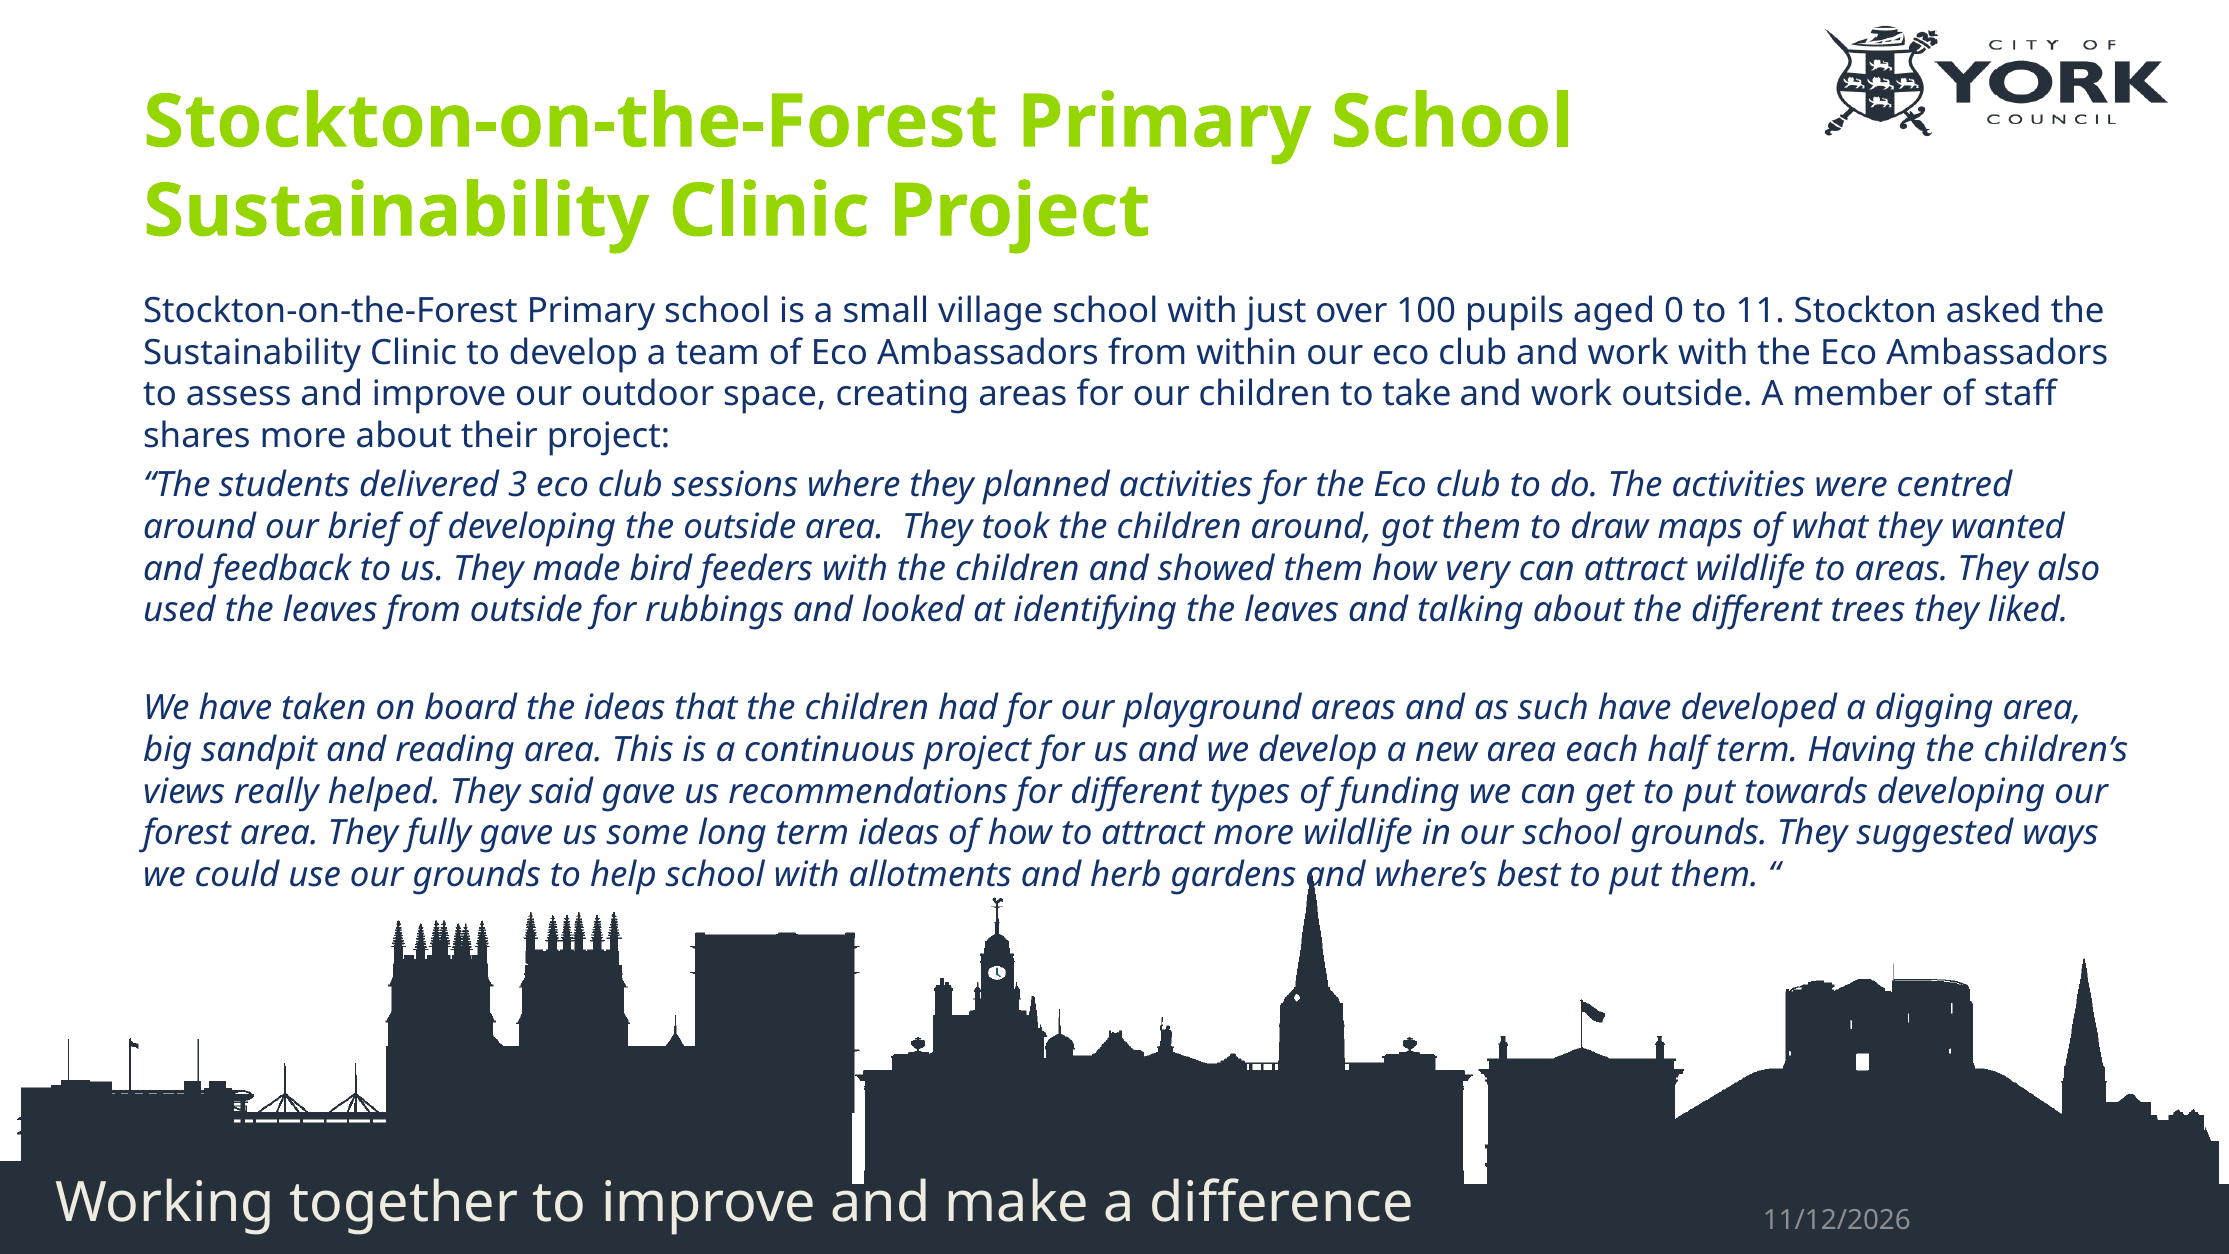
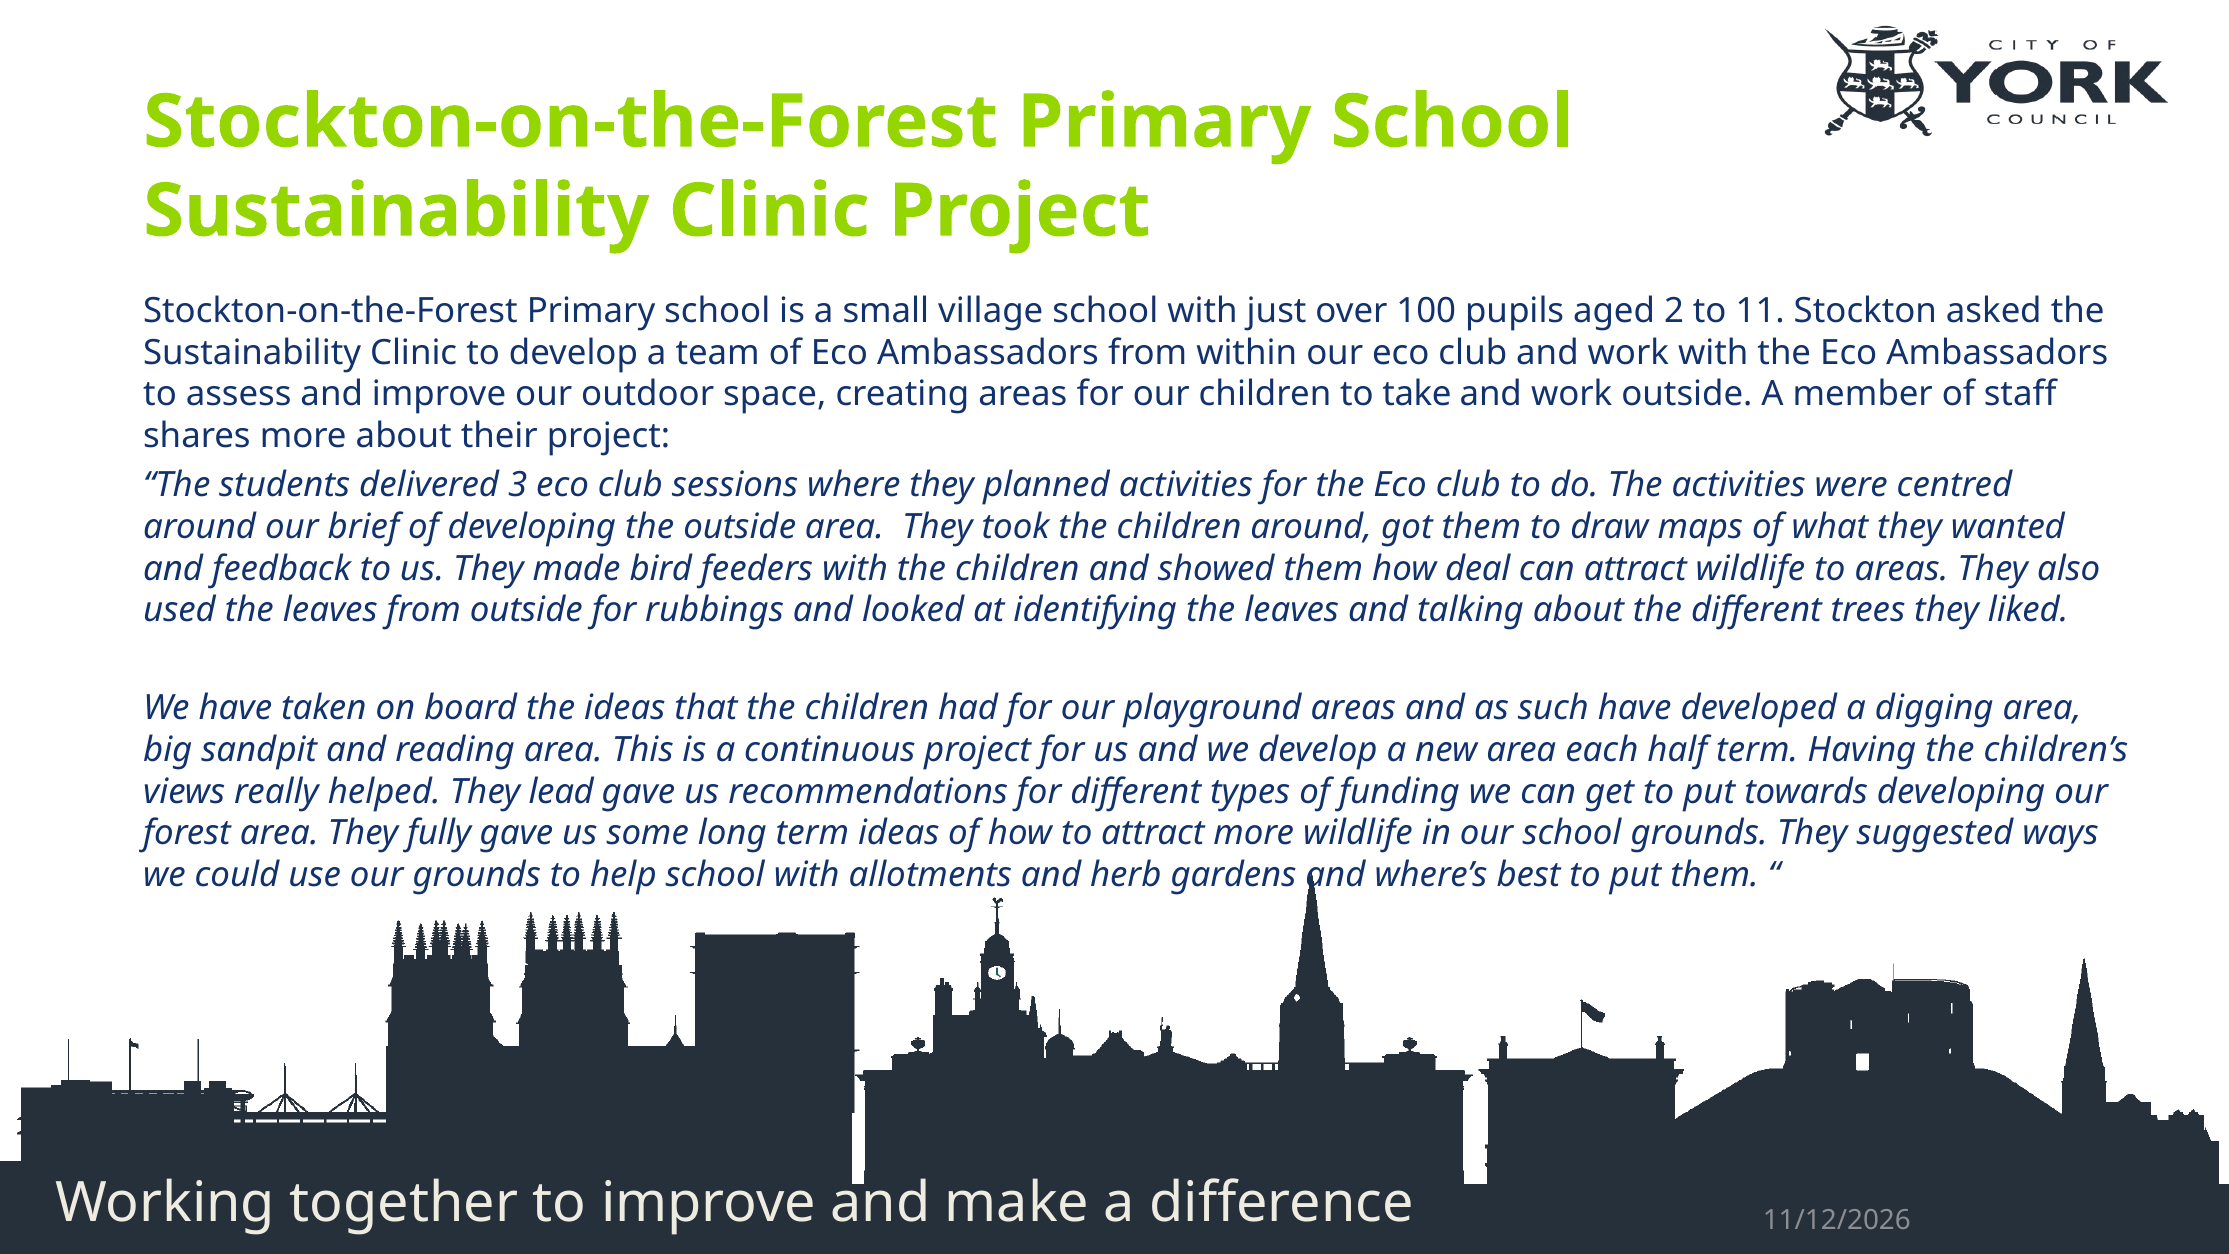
0: 0 -> 2
very: very -> deal
said: said -> lead
